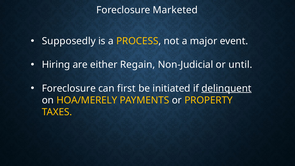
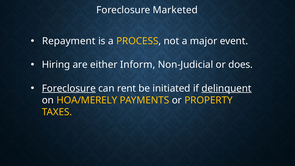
Supposedly: Supposedly -> Repayment
Regain: Regain -> Inform
until: until -> does
Foreclosure at (69, 88) underline: none -> present
first: first -> rent
